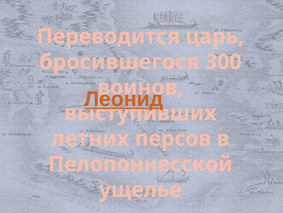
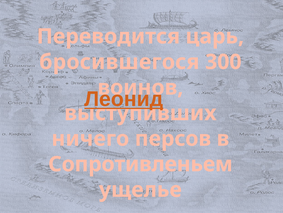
летних: летних -> ничего
Пелопоннесской: Пелопоннесской -> Сопротивленьем
